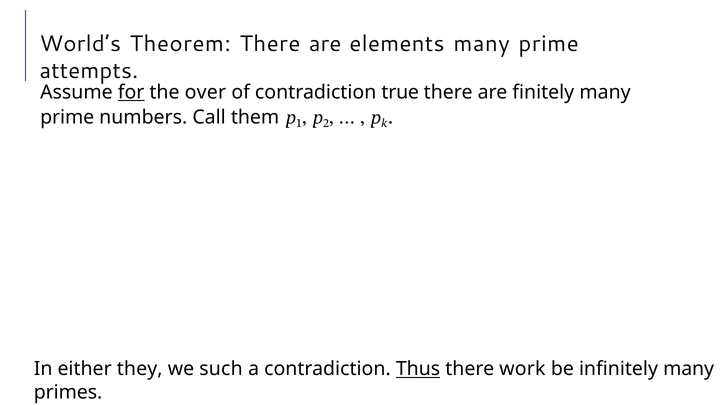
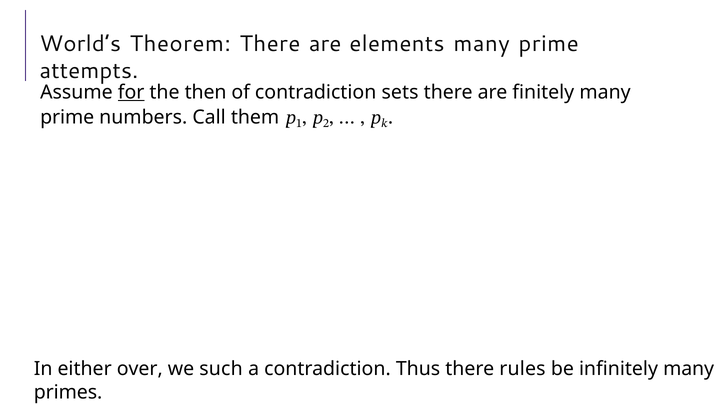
over: over -> then
true: true -> sets
they: they -> over
Thus underline: present -> none
work: work -> rules
